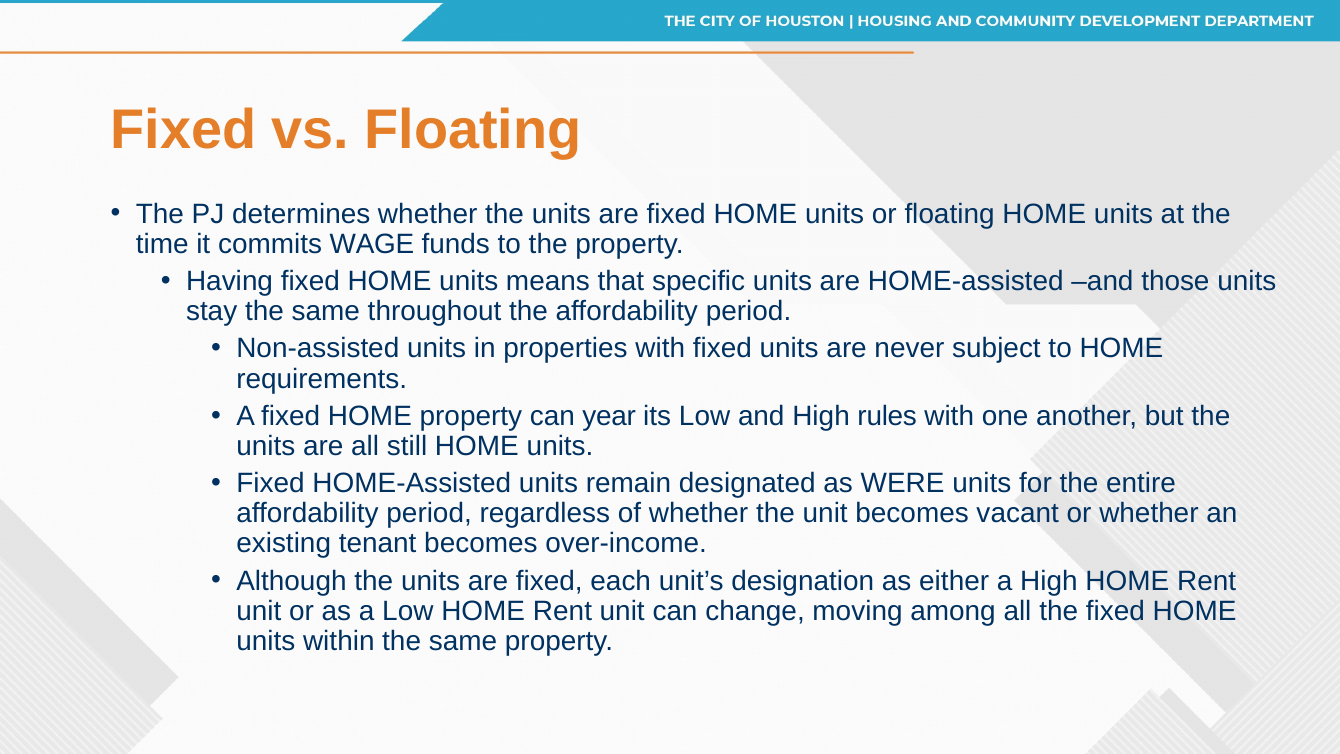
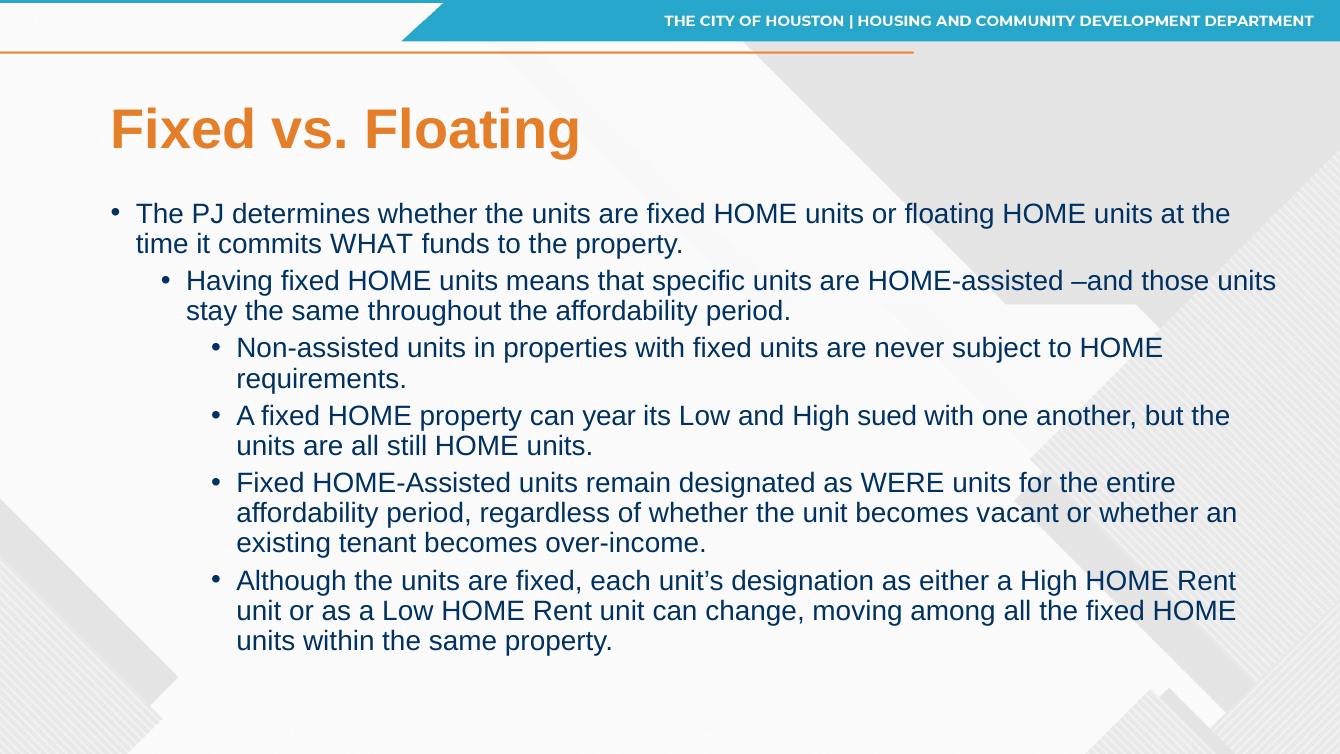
WAGE: WAGE -> WHAT
rules: rules -> sued
